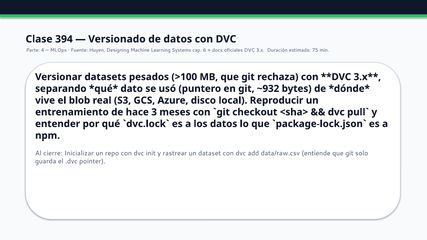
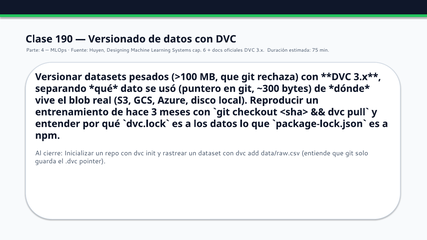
394: 394 -> 190
~932: ~932 -> ~300
